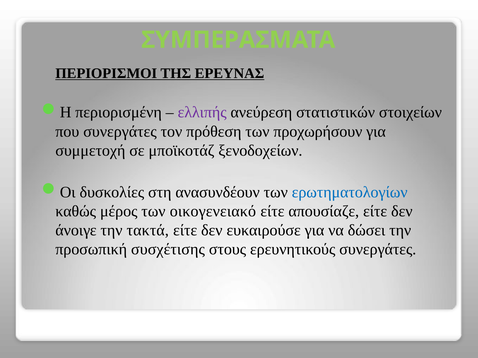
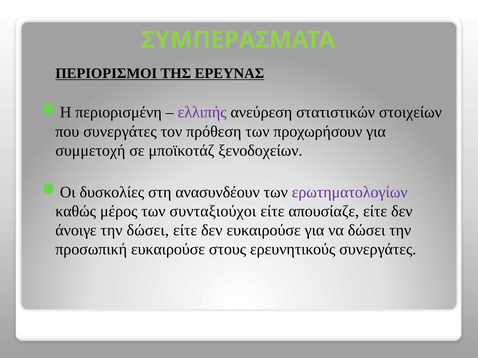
ερωτηματολογίων colour: blue -> purple
οικογενειακό: οικογενειακό -> συνταξιούχοι
την τακτά: τακτά -> δώσει
προσωπική συσχέτισης: συσχέτισης -> ευκαιρούσε
